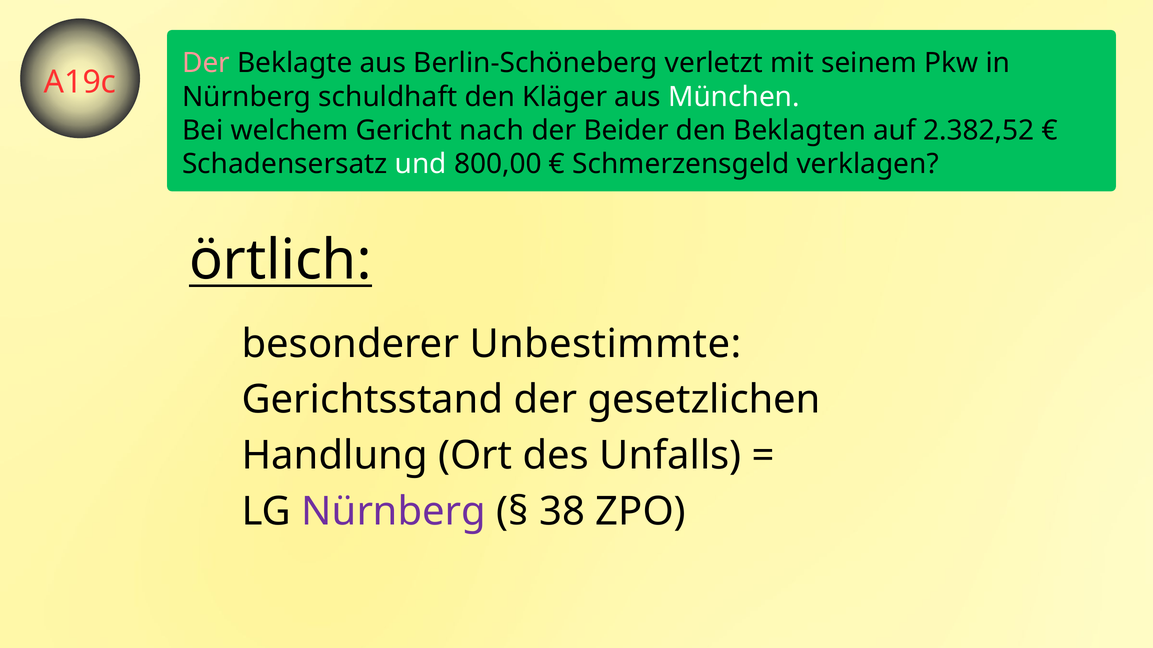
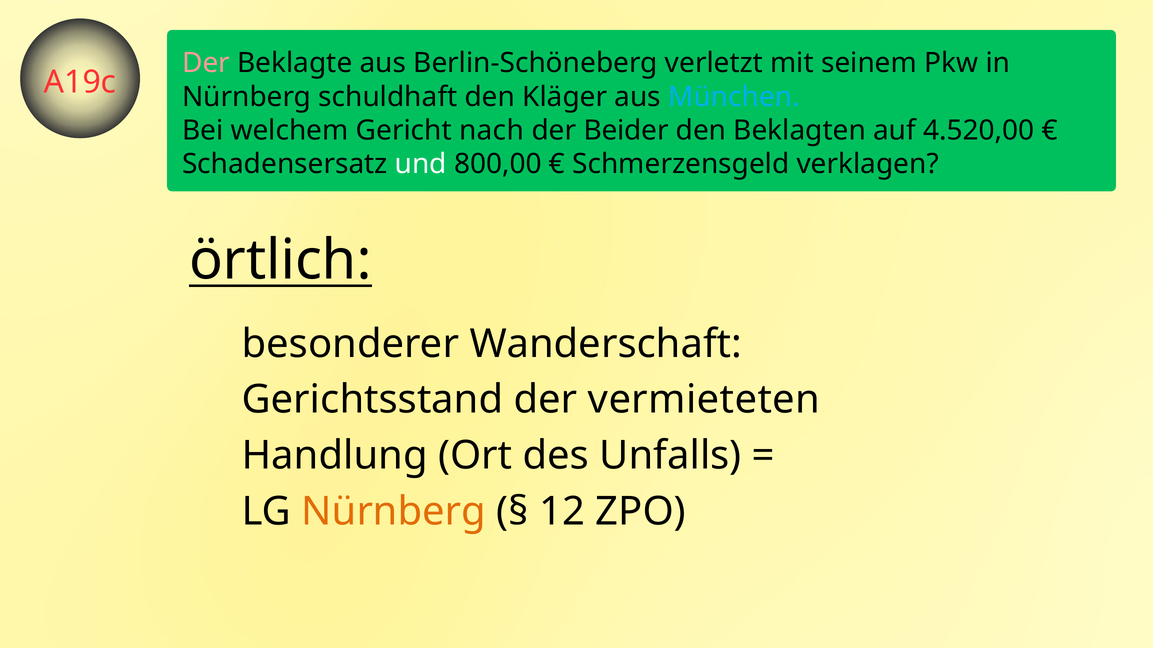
München colour: white -> light blue
2.382,52: 2.382,52 -> 4.520,00
Unbestimmte: Unbestimmte -> Wanderschaft
gesetzlichen: gesetzlichen -> vermieteten
Nürnberg at (394, 512) colour: purple -> orange
38: 38 -> 12
